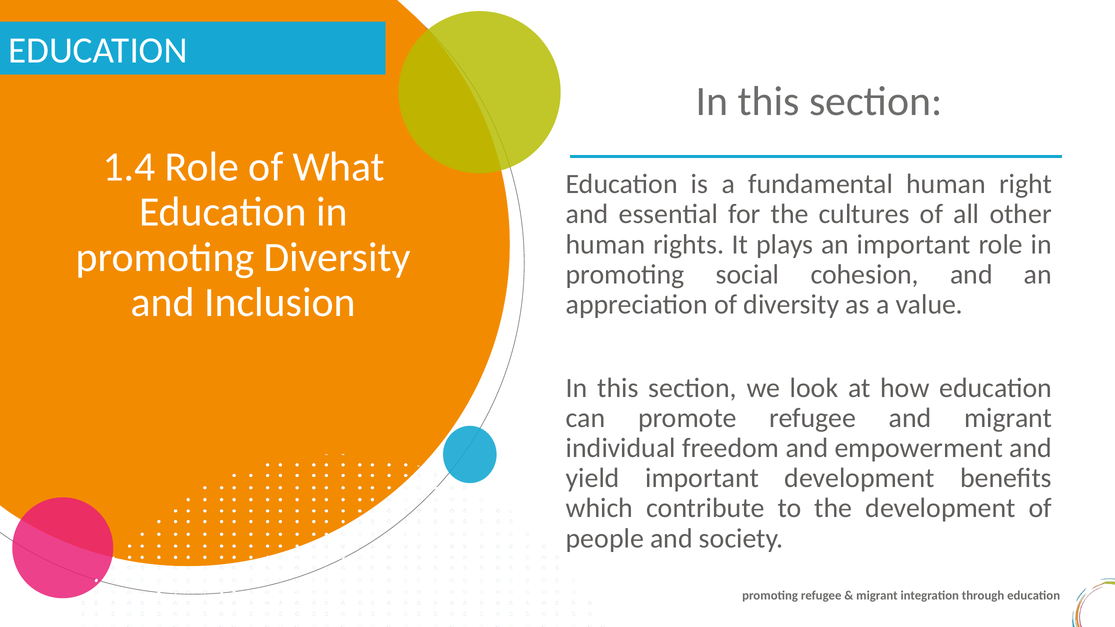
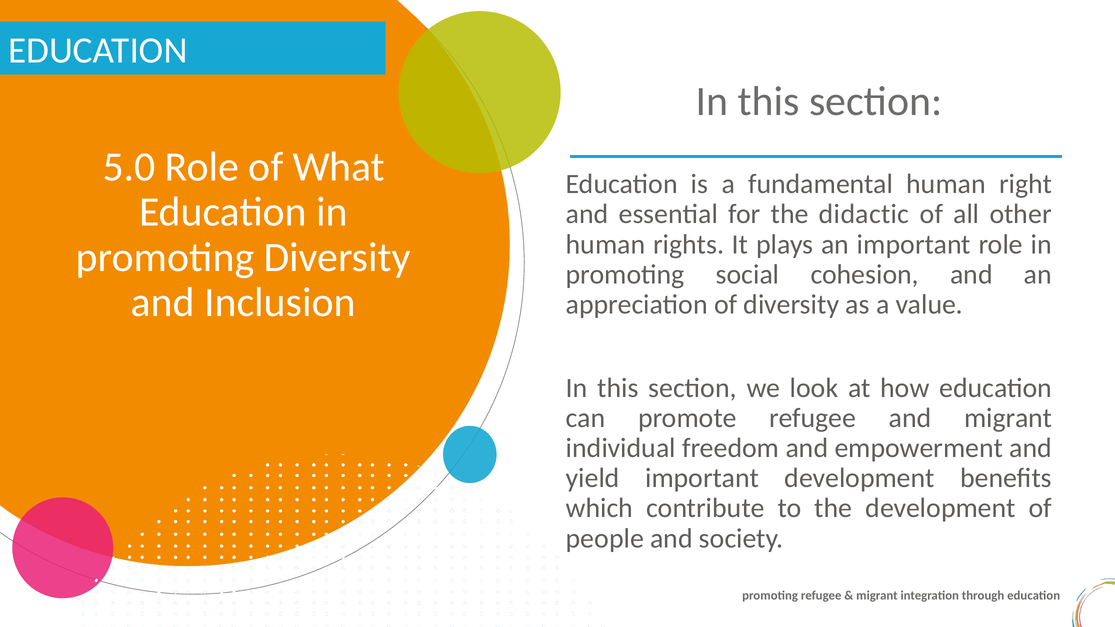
1.4: 1.4 -> 5.0
cultures: cultures -> didactic
